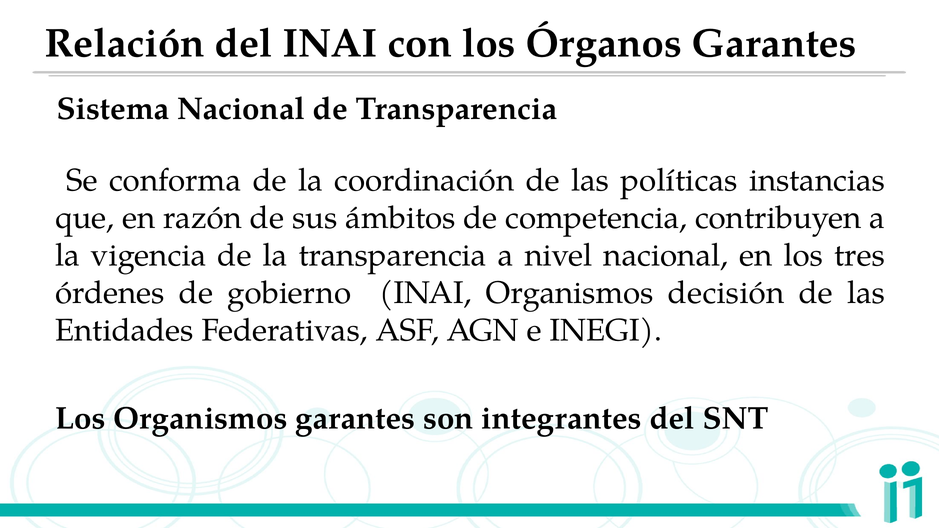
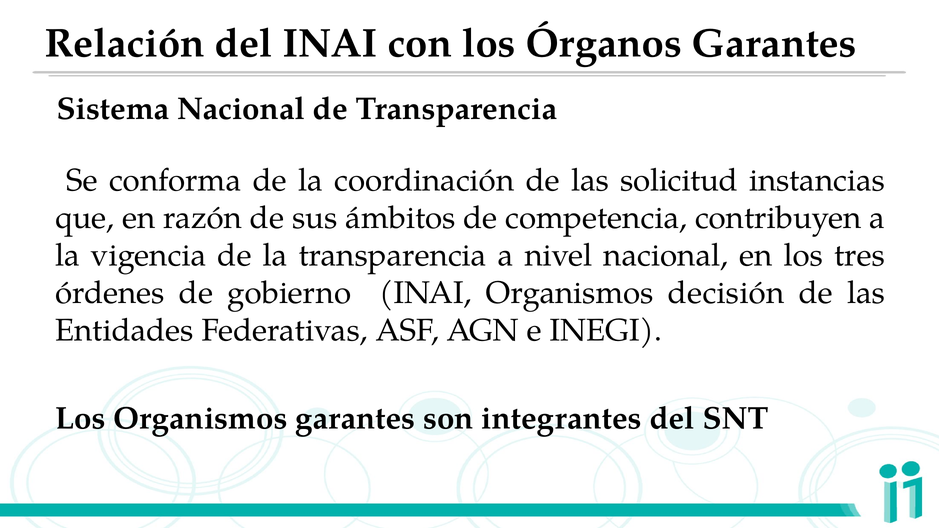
políticas: políticas -> solicitud
